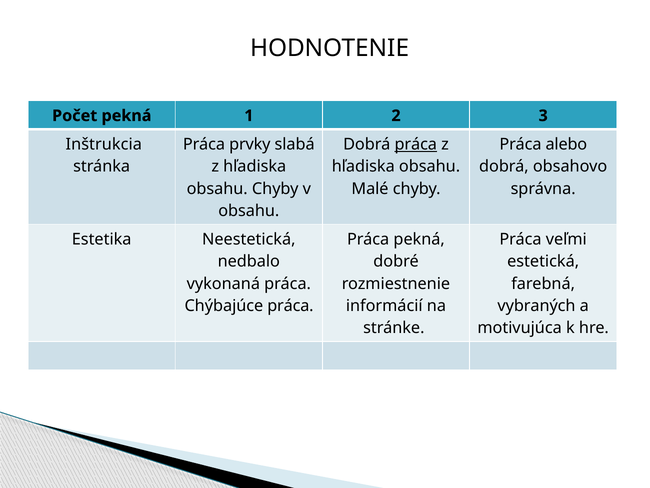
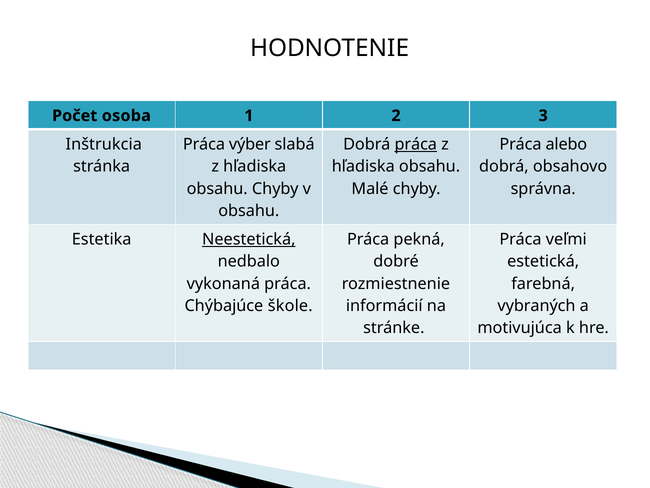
Počet pekná: pekná -> osoba
prvky: prvky -> výber
Neestetická underline: none -> present
Chýbajúce práca: práca -> škole
